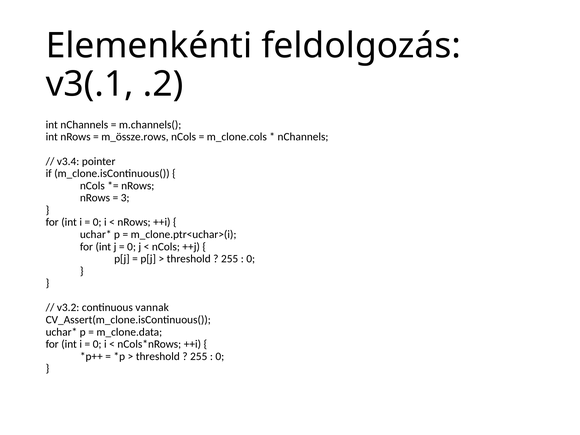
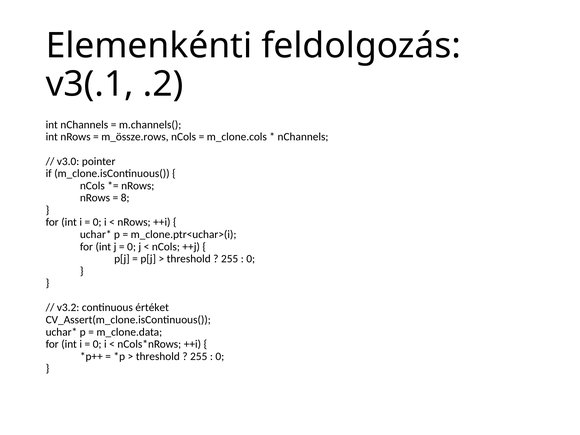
v3.4: v3.4 -> v3.0
3: 3 -> 8
vannak: vannak -> értéket
